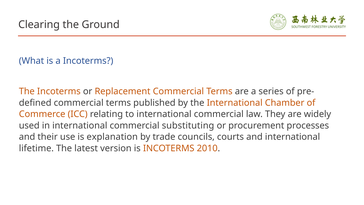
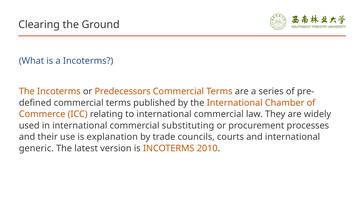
Replacement: Replacement -> Predecessors
lifetime: lifetime -> generic
